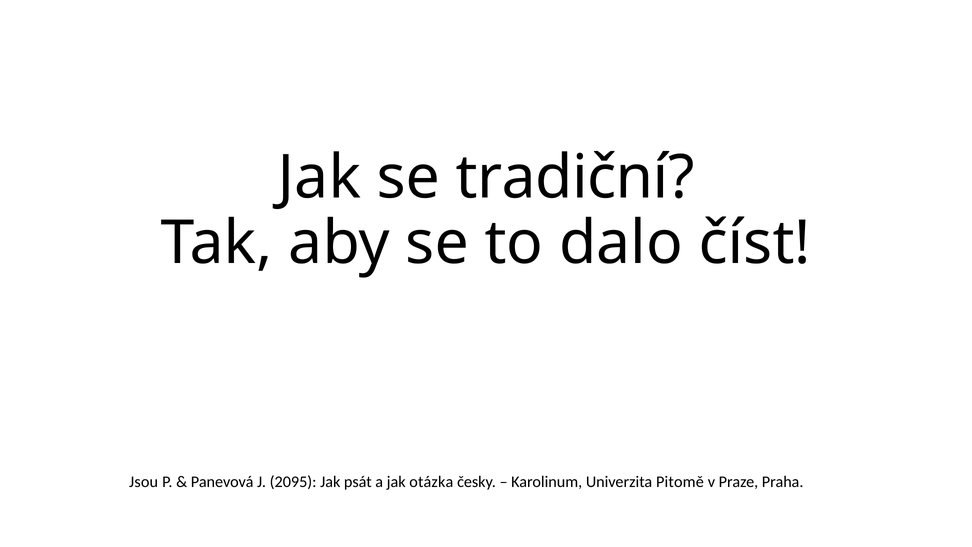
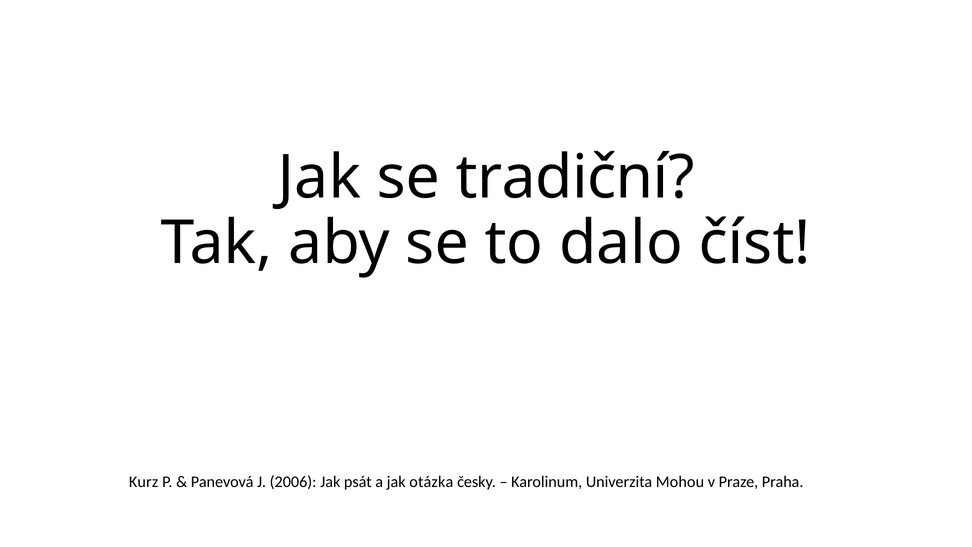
Jsou: Jsou -> Kurz
2095: 2095 -> 2006
Pitomě: Pitomě -> Mohou
